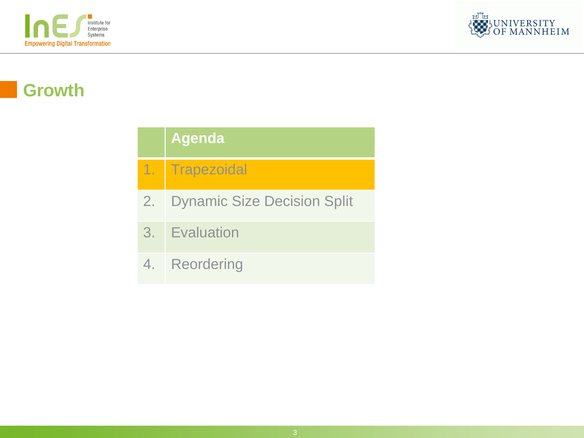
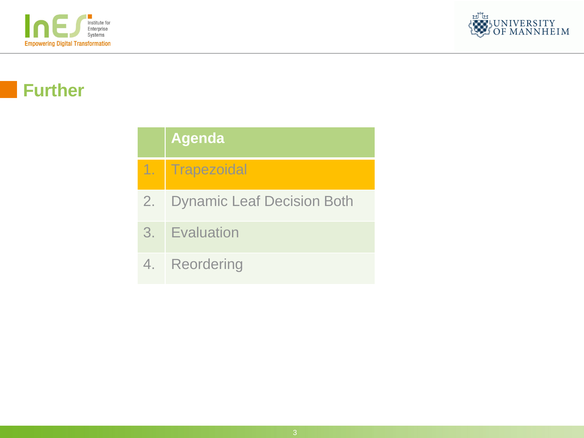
Growth: Growth -> Further
Size: Size -> Leaf
Split: Split -> Both
